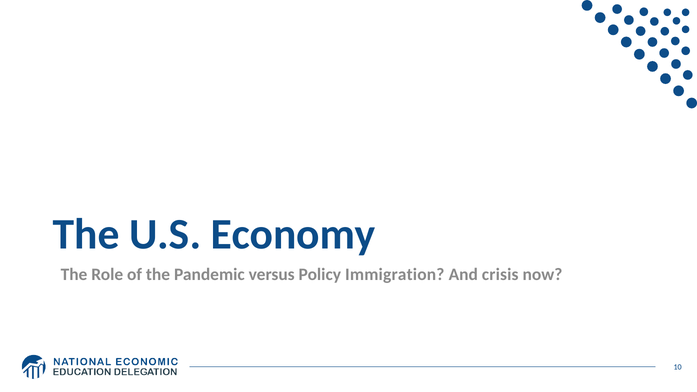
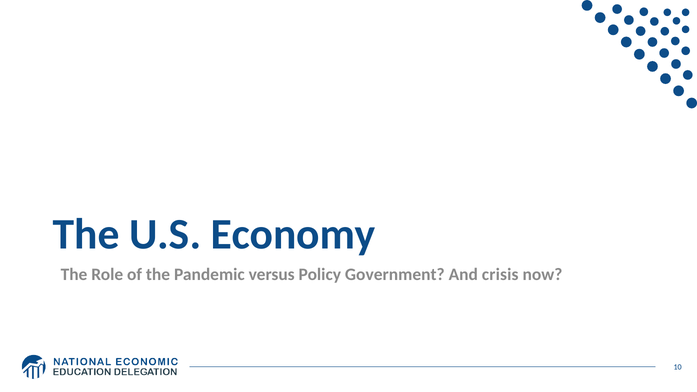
Immigration: Immigration -> Government
